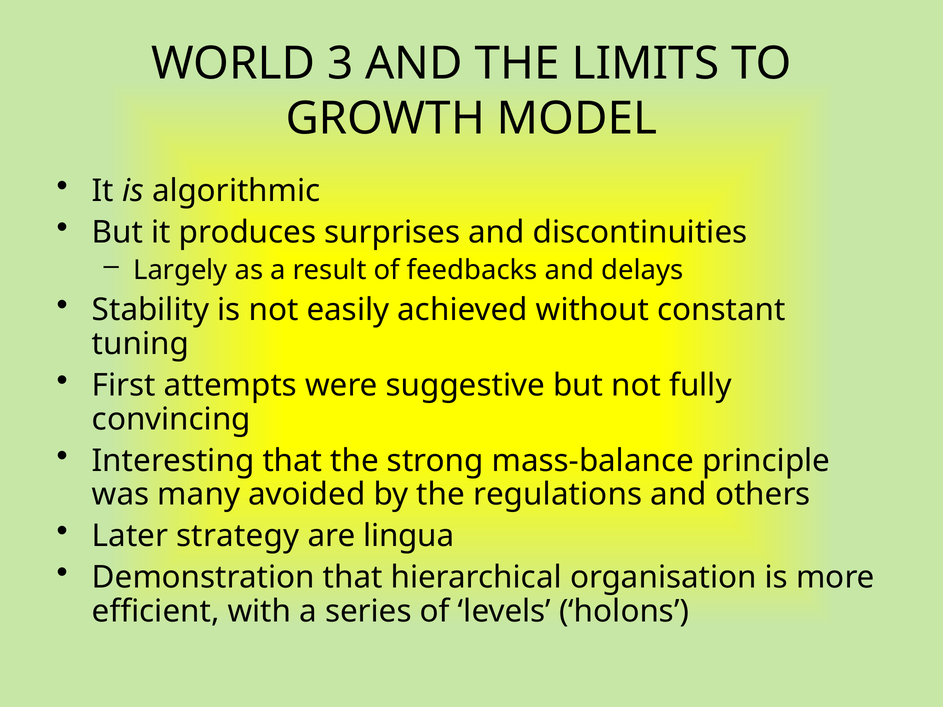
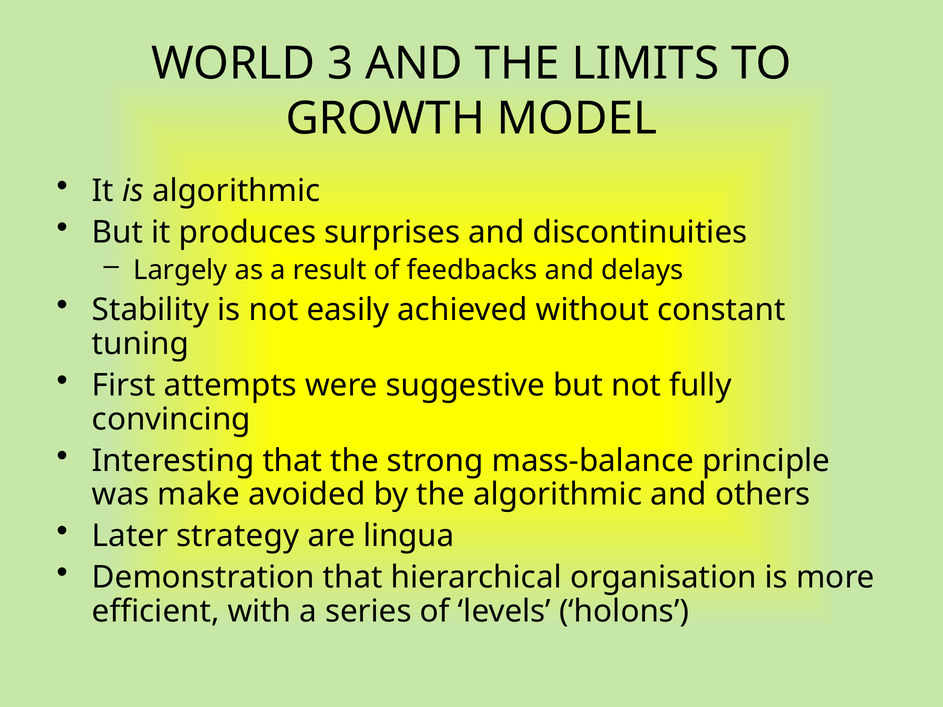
many: many -> make
the regulations: regulations -> algorithmic
